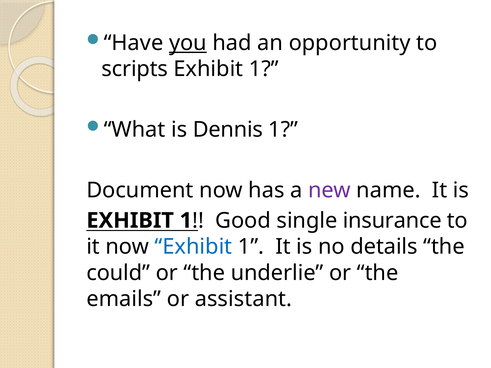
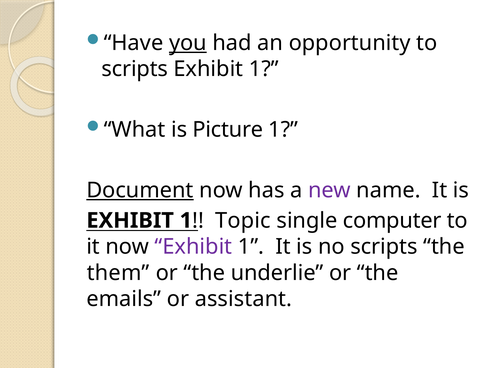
Dennis: Dennis -> Picture
Document underline: none -> present
Good: Good -> Topic
insurance: insurance -> computer
Exhibit at (193, 247) colour: blue -> purple
no details: details -> scripts
could: could -> them
